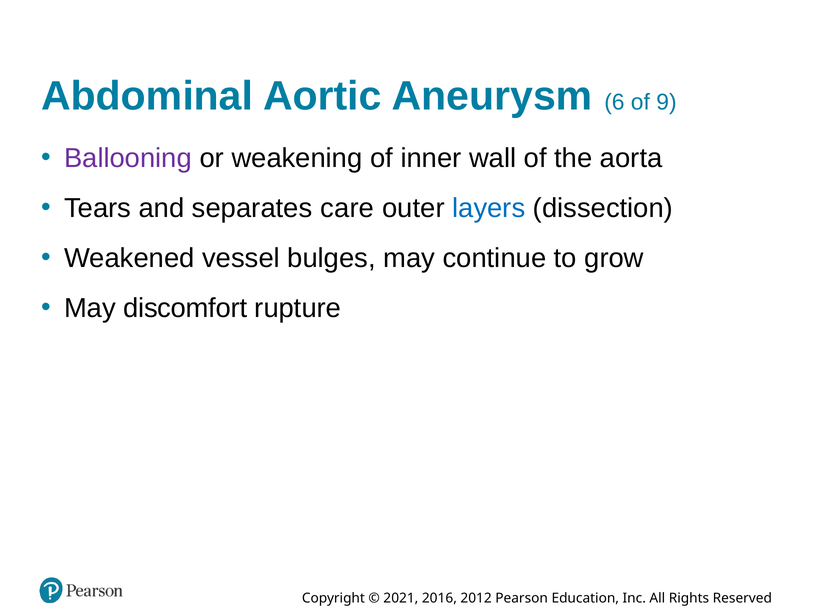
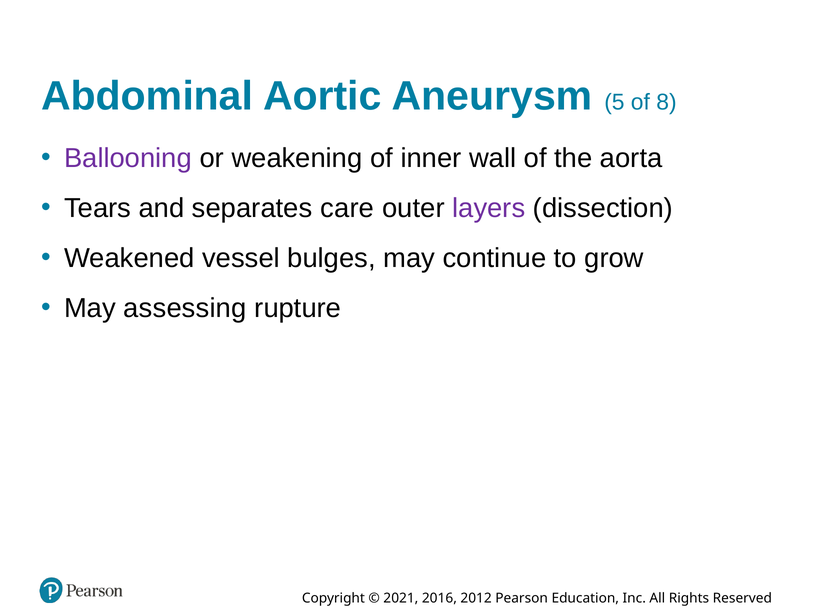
6: 6 -> 5
9: 9 -> 8
layers colour: blue -> purple
discomfort: discomfort -> assessing
